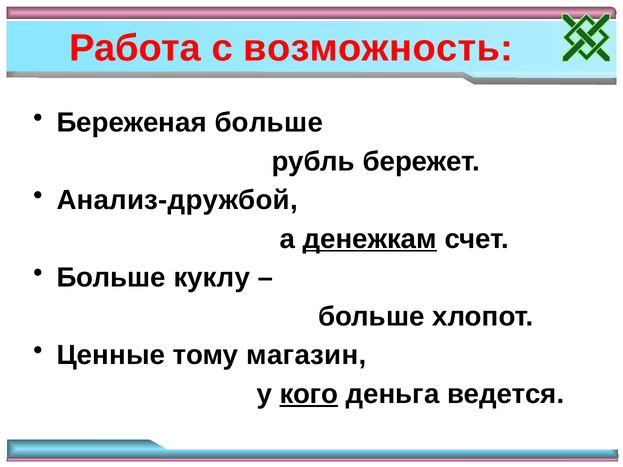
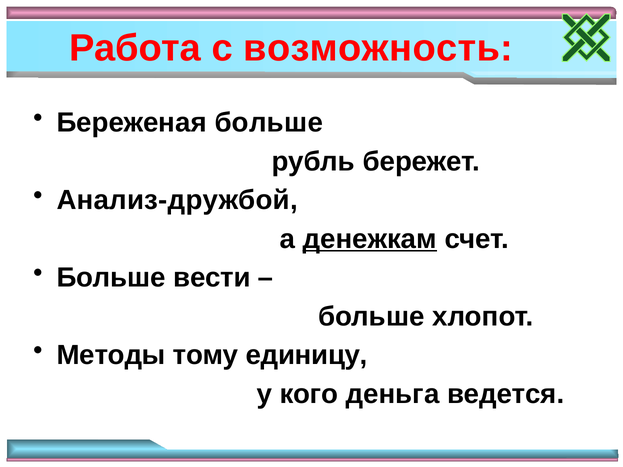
куклу: куклу -> вести
Ценные: Ценные -> Методы
магазин: магазин -> единицу
кого underline: present -> none
